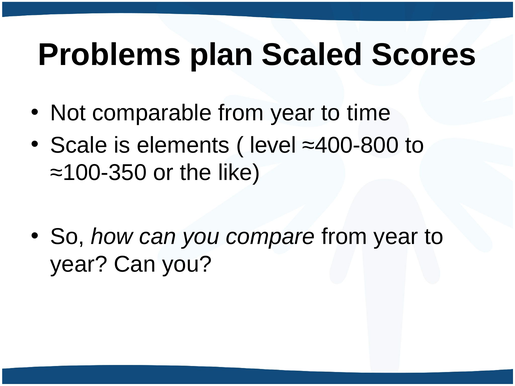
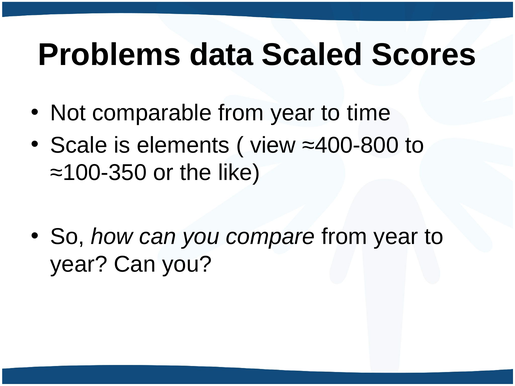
plan: plan -> data
level: level -> view
